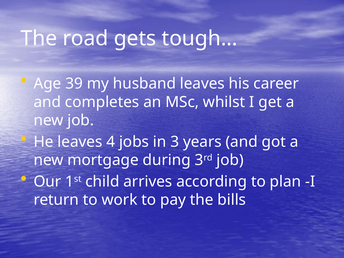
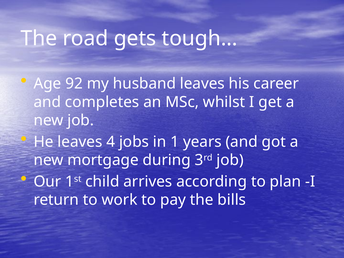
39: 39 -> 92
3: 3 -> 1
